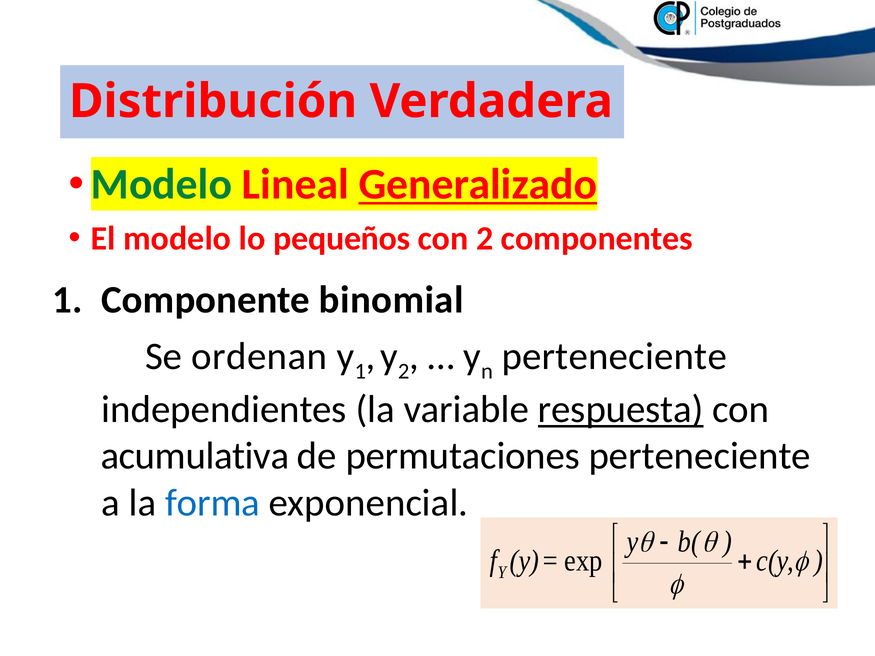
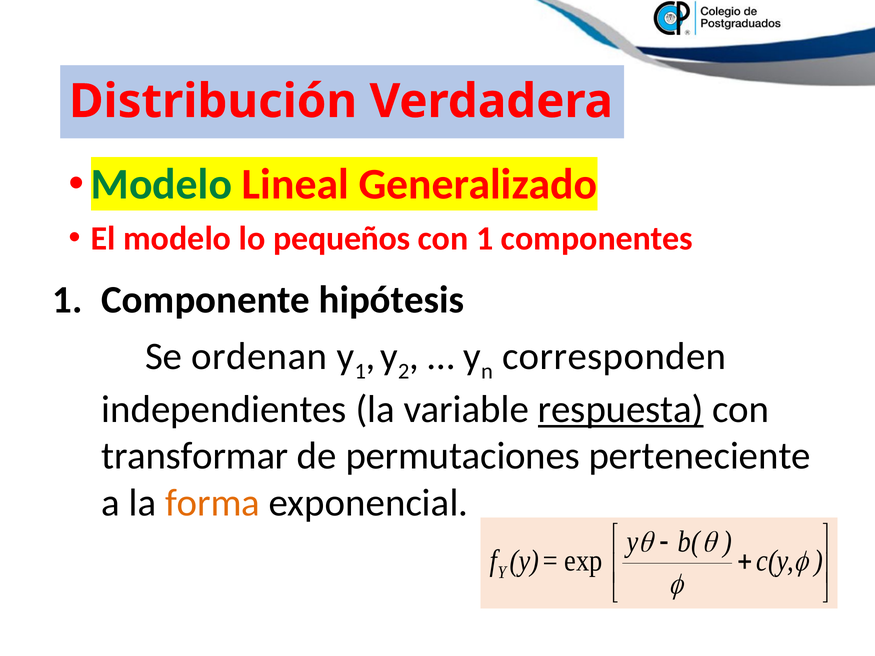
Generalizado underline: present -> none
con 2: 2 -> 1
binomial: binomial -> hipótesis
perteneciente at (614, 356): perteneciente -> corresponden
acumulativa: acumulativa -> transformar
forma colour: blue -> orange
